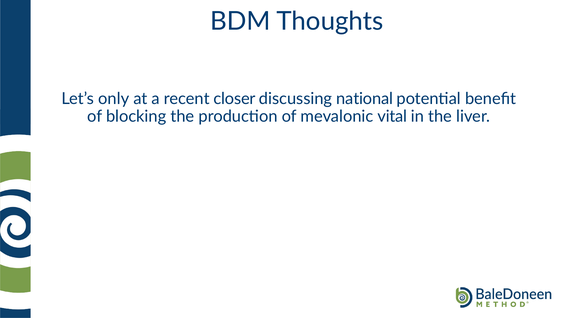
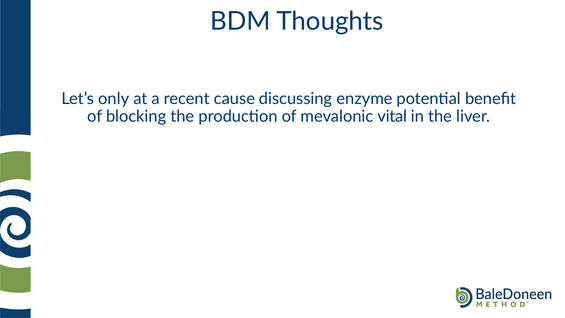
closer: closer -> cause
national: national -> enzyme
